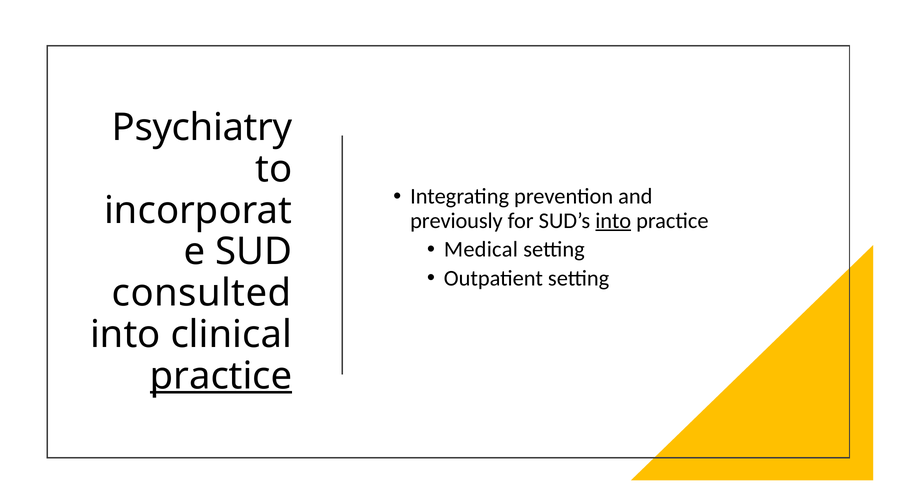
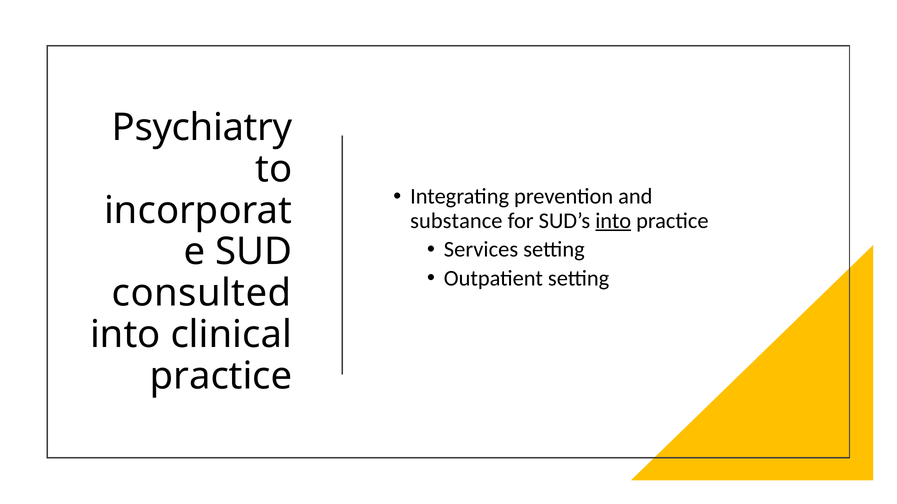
previously: previously -> substance
Medical: Medical -> Services
practice at (221, 376) underline: present -> none
